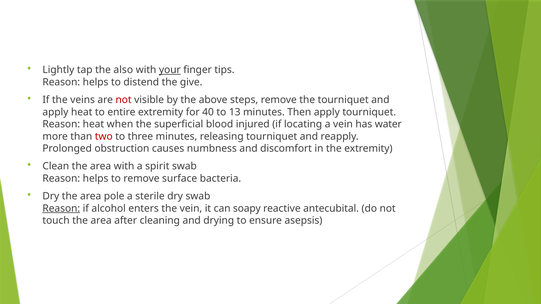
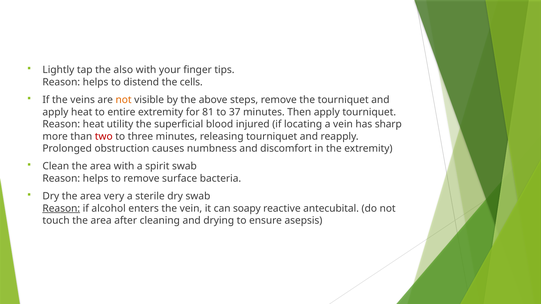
your underline: present -> none
give: give -> cells
not at (124, 100) colour: red -> orange
40: 40 -> 81
13: 13 -> 37
when: when -> utility
water: water -> sharp
pole: pole -> very
